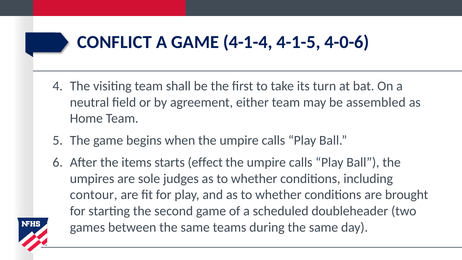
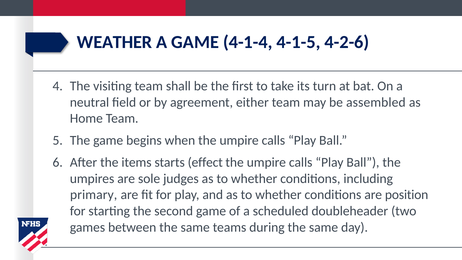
CONFLICT: CONFLICT -> WEATHER
4-0-6: 4-0-6 -> 4-2-6
contour: contour -> primary
brought: brought -> position
